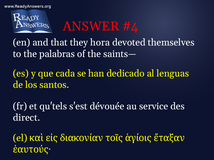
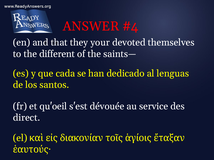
hora: hora -> your
palabras: palabras -> different
qu'tels: qu'tels -> qu'oeil
